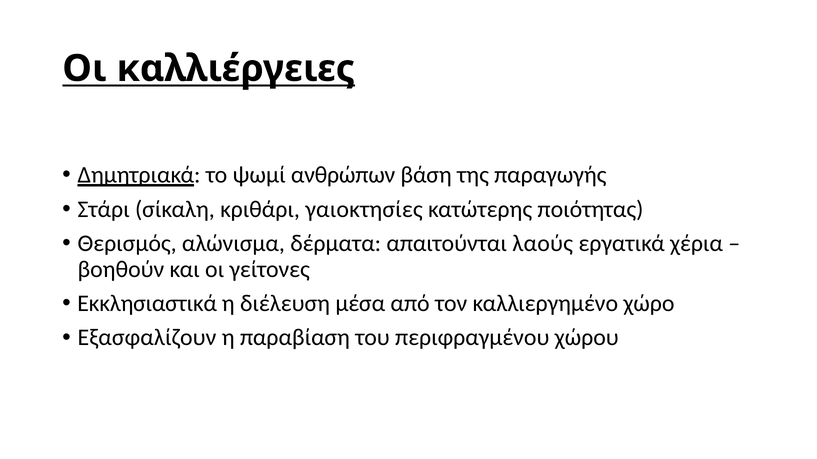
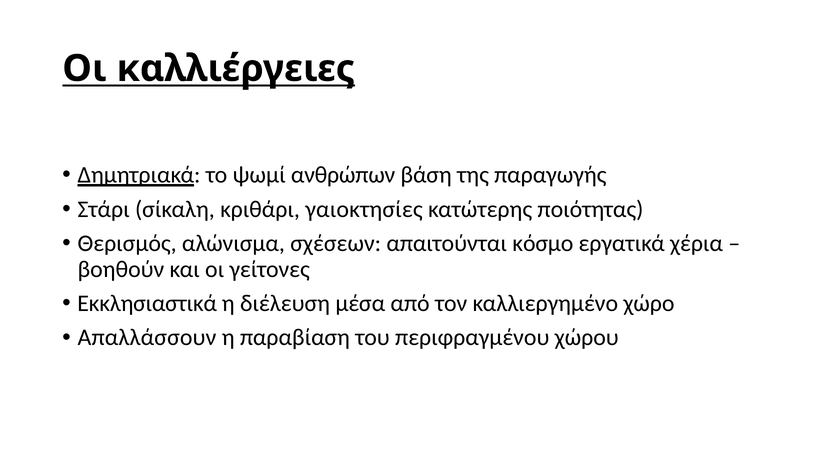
δέρματα: δέρματα -> σχέσεων
λαούς: λαούς -> κόσμο
Εξασφαλίζουν: Εξασφαλίζουν -> Απαλλάσσουν
